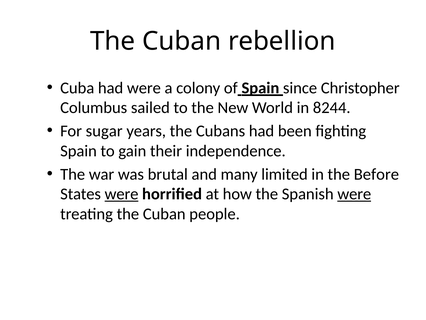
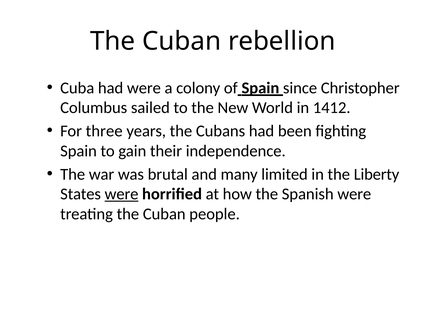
8244: 8244 -> 1412
sugar: sugar -> three
Before: Before -> Liberty
were at (354, 194) underline: present -> none
